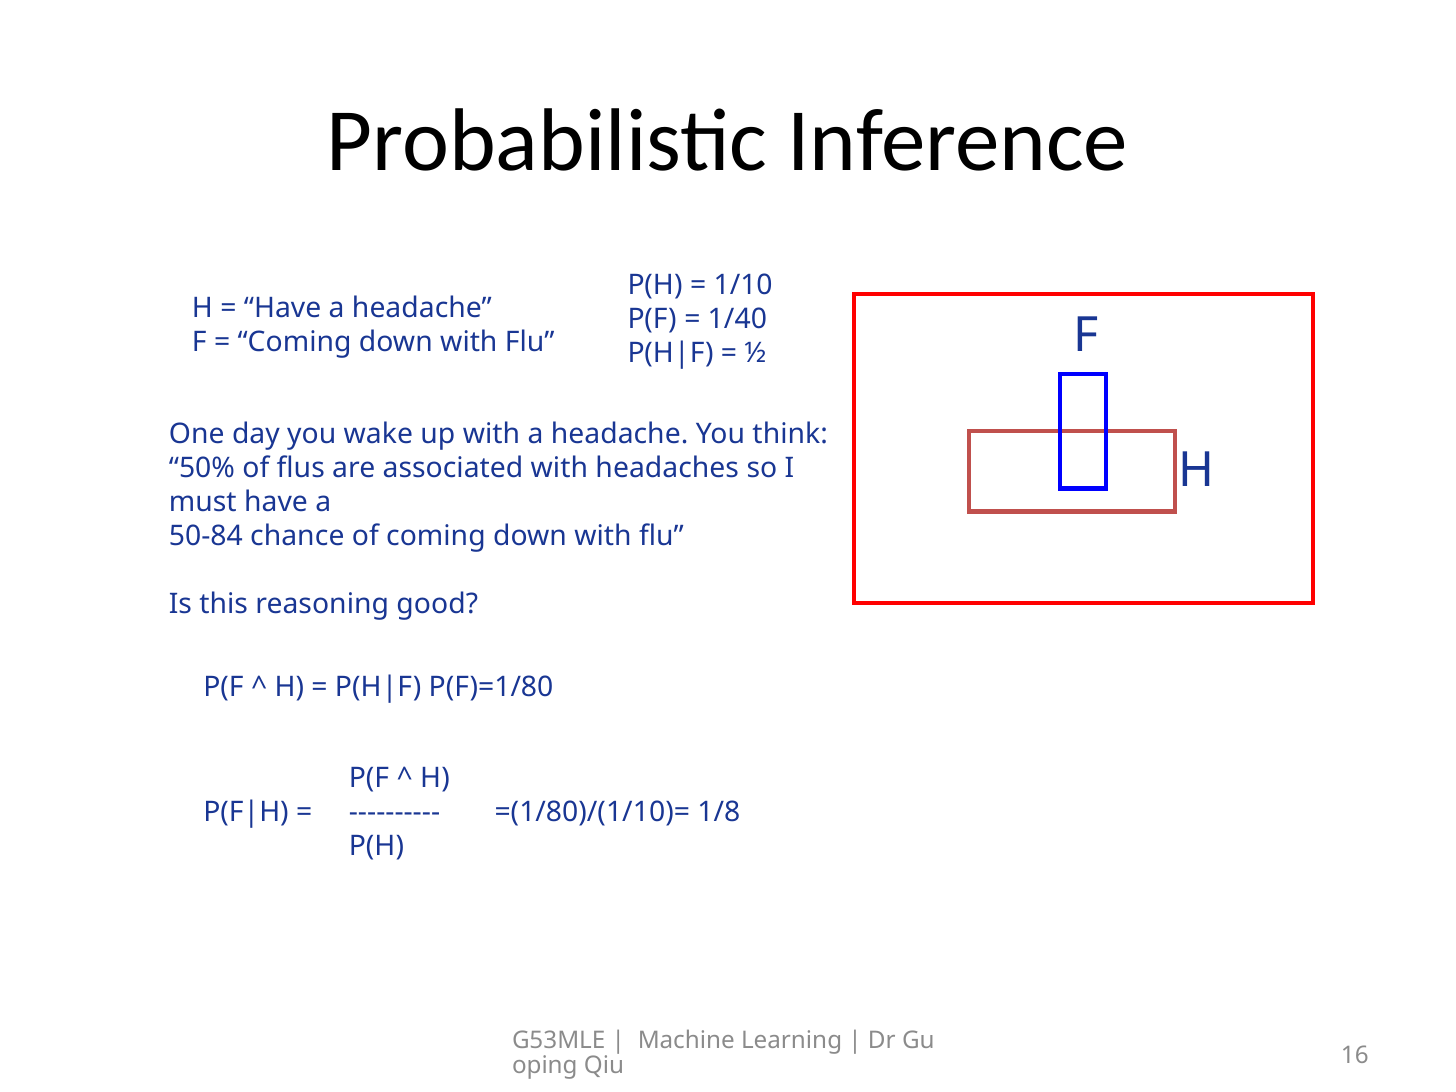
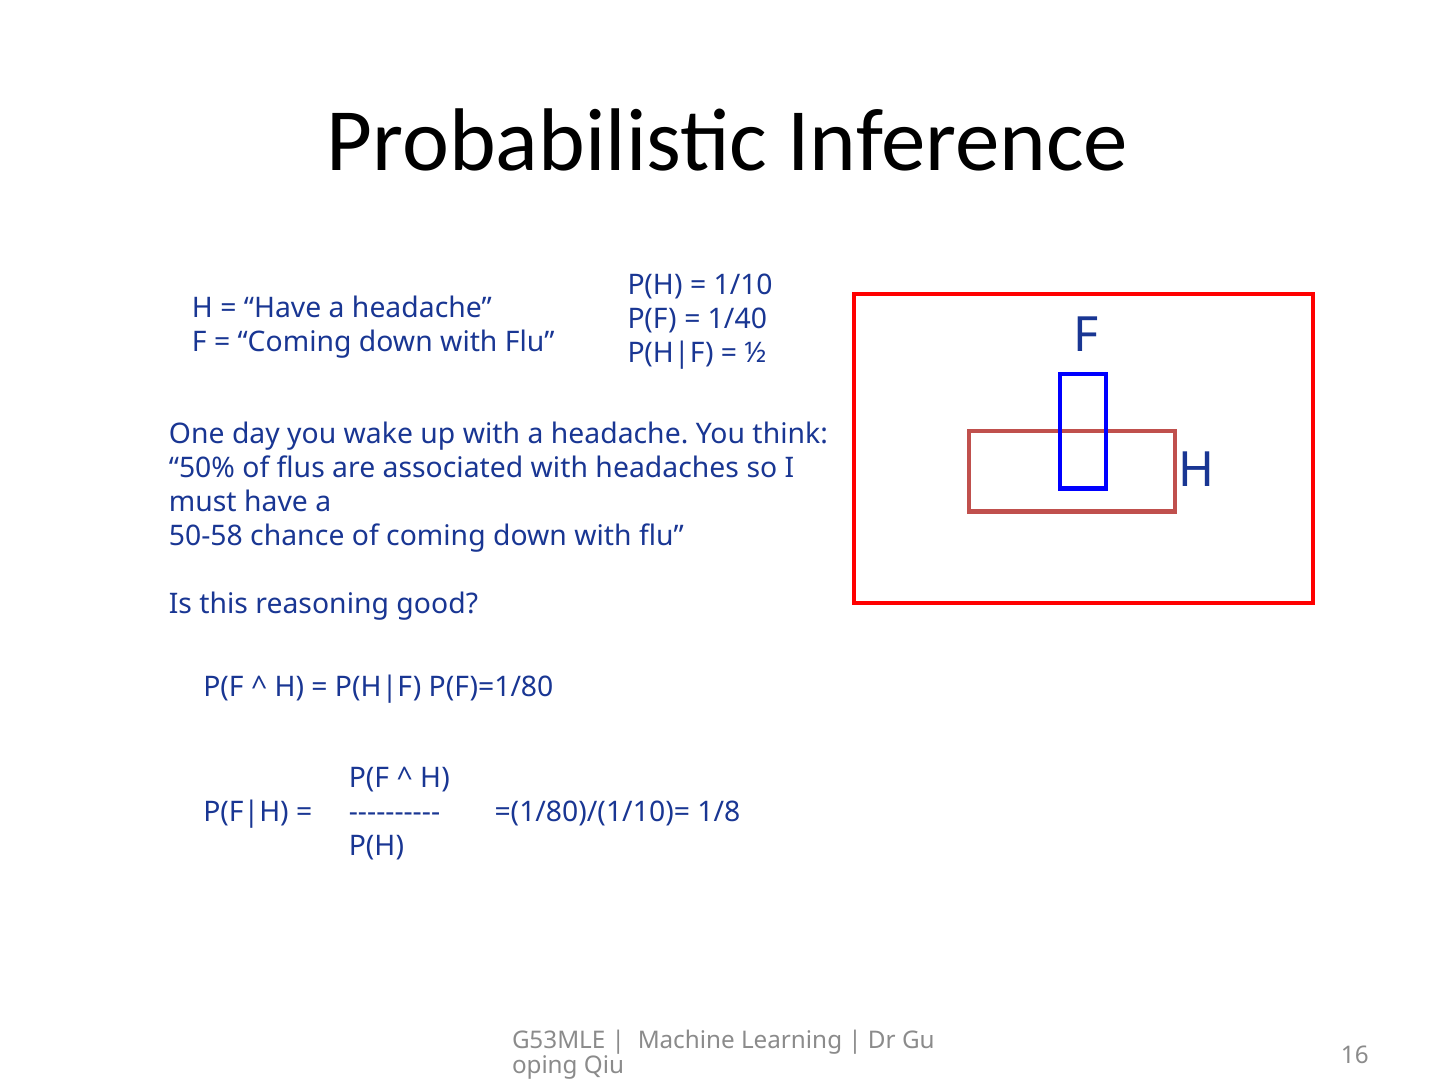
50-84: 50-84 -> 50-58
